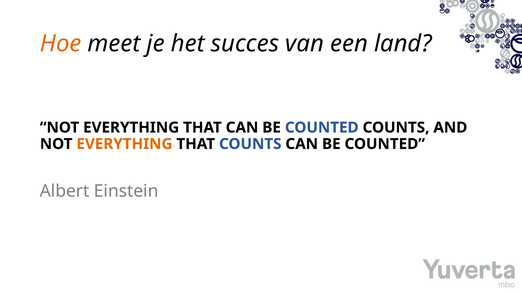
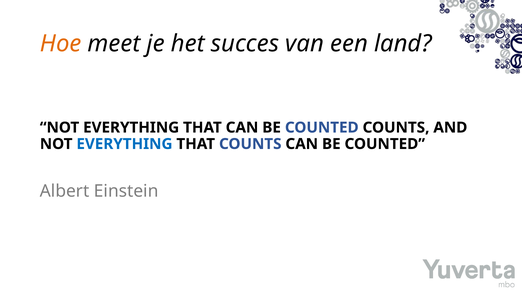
EVERYTHING at (124, 144) colour: orange -> blue
